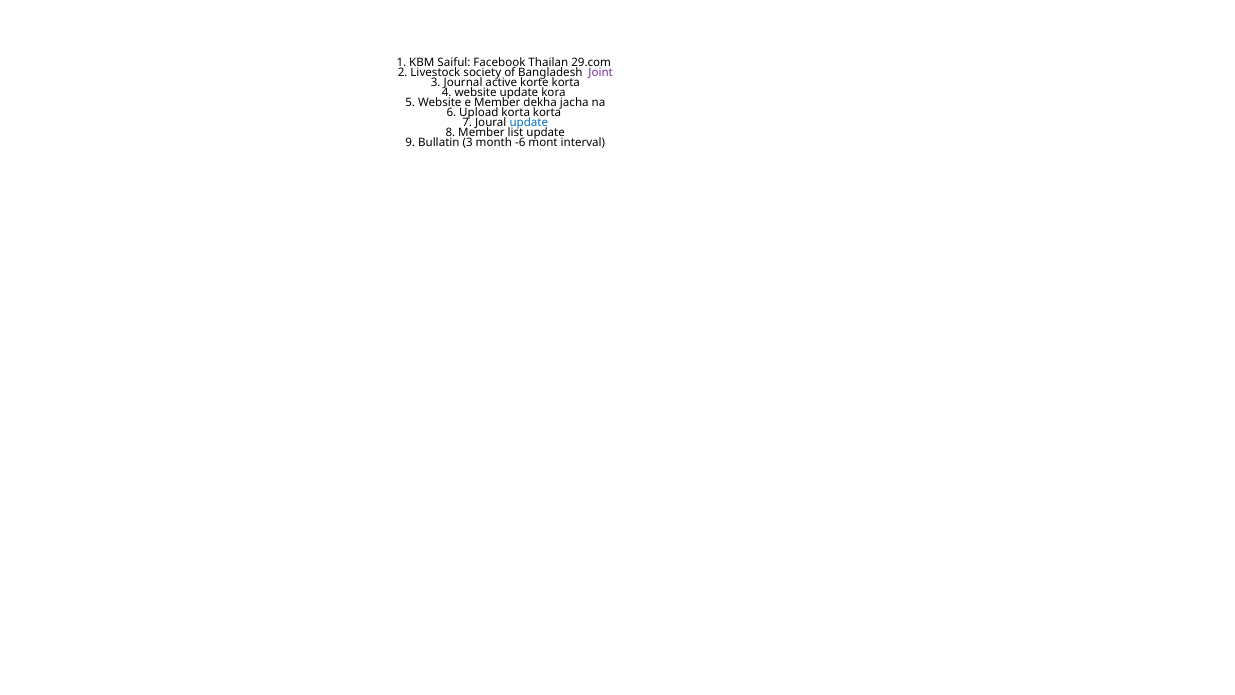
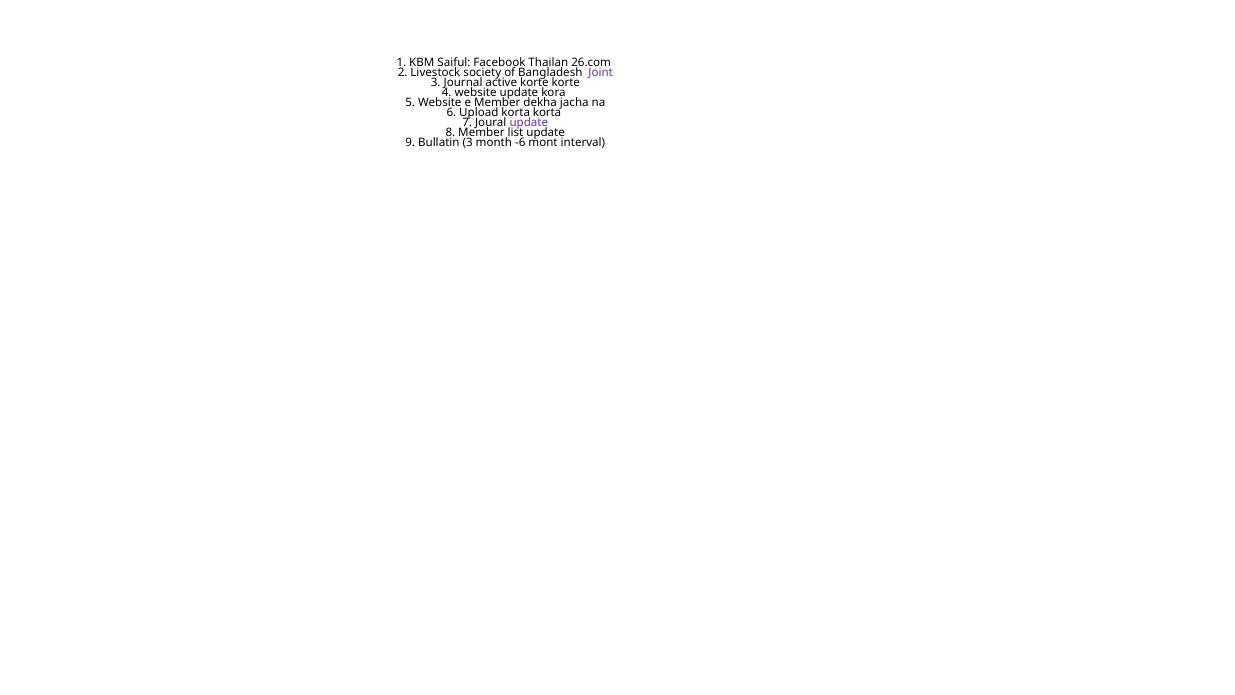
29.com: 29.com -> 26.com
korte korta: korta -> korte
update at (529, 123) colour: blue -> purple
